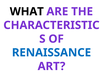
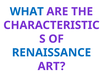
WHAT colour: black -> blue
